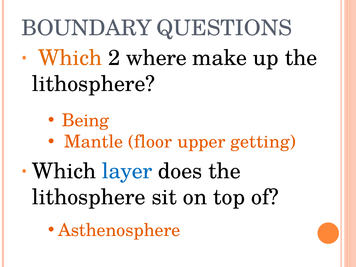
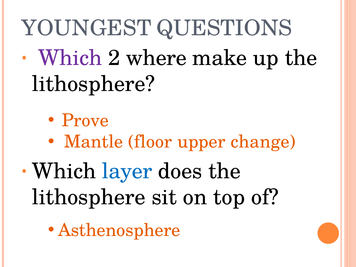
BOUNDARY: BOUNDARY -> YOUNGEST
Which at (70, 58) colour: orange -> purple
Being: Being -> Prove
getting: getting -> change
